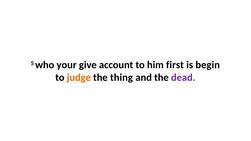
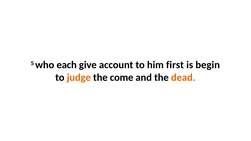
your: your -> each
thing: thing -> come
dead colour: purple -> orange
